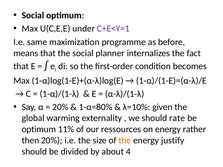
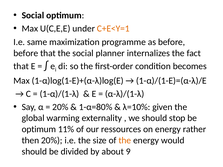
C+E<Y=1 colour: purple -> orange
means at (26, 53): means -> before
rate: rate -> stop
justify: justify -> would
4: 4 -> 9
